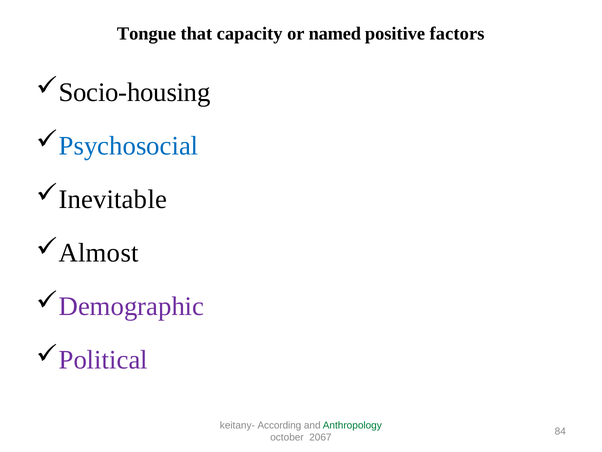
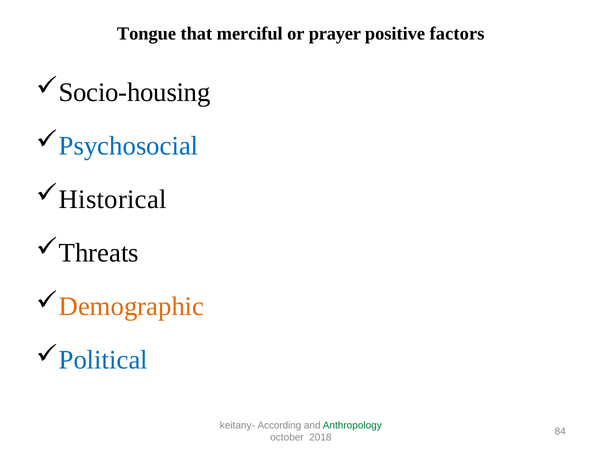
capacity: capacity -> merciful
named: named -> prayer
Inevitable: Inevitable -> Historical
Almost: Almost -> Threats
Demographic colour: purple -> orange
Political colour: purple -> blue
2067: 2067 -> 2018
